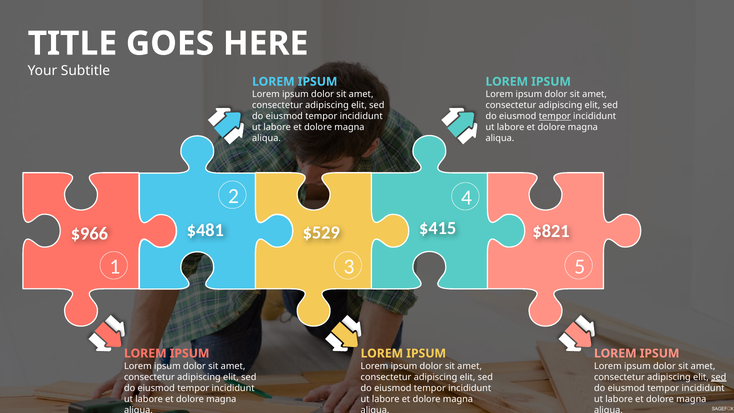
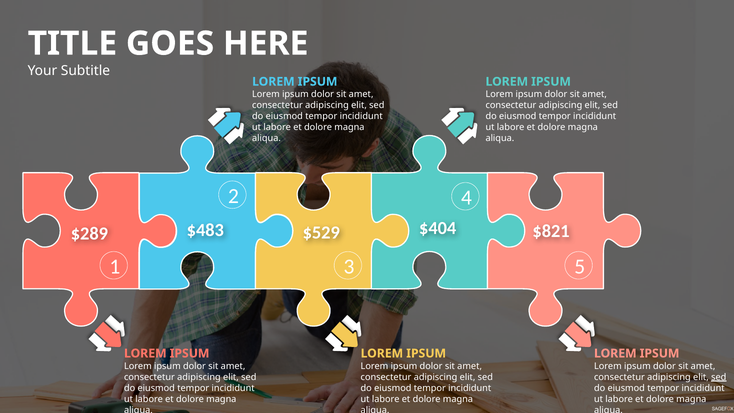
tempor at (555, 116) underline: present -> none
$415: $415 -> $404
$481: $481 -> $483
$966: $966 -> $289
